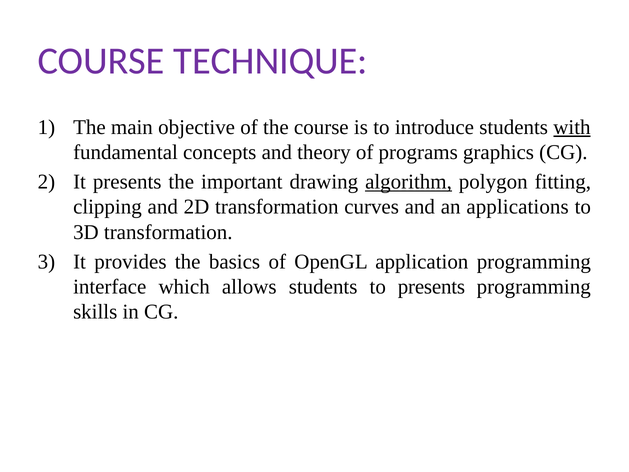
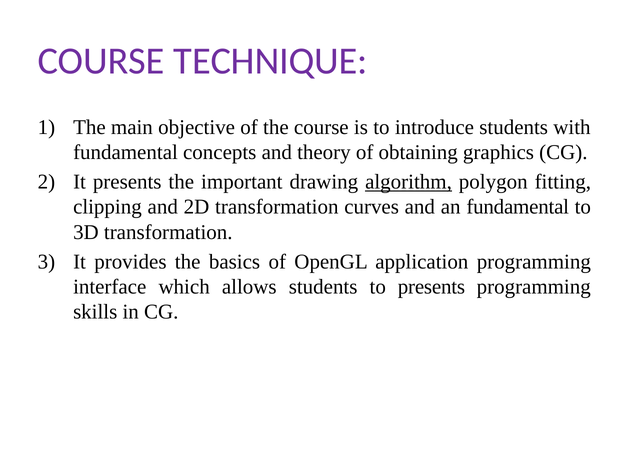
with underline: present -> none
programs: programs -> obtaining
an applications: applications -> fundamental
